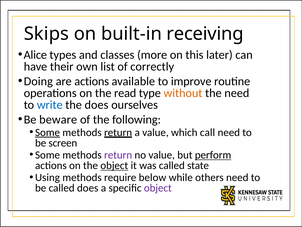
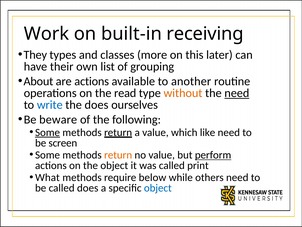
Skips: Skips -> Work
Alice: Alice -> They
correctly: correctly -> grouping
Doing: Doing -> About
improve: improve -> another
need at (237, 93) underline: none -> present
call: call -> like
return at (118, 155) colour: purple -> orange
object at (114, 165) underline: present -> none
state: state -> print
Using: Using -> What
object at (158, 188) colour: purple -> blue
